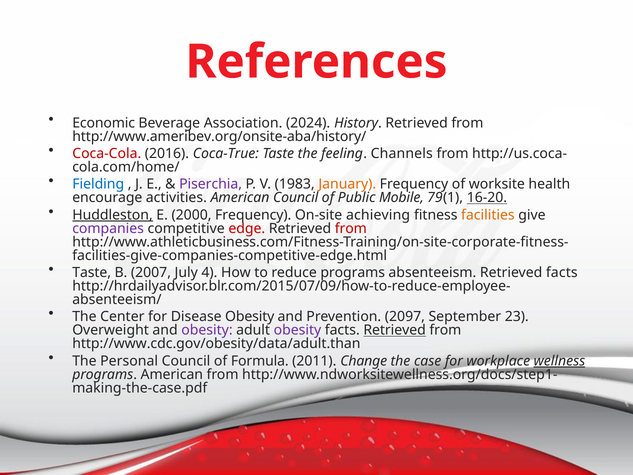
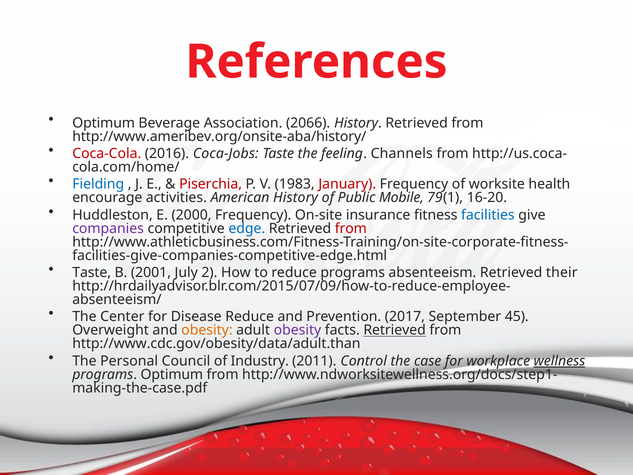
Economic at (104, 123): Economic -> Optimum
2024: 2024 -> 2066
Coca-True: Coca-True -> Coca-Jobs
Piserchia colour: purple -> red
January colour: orange -> red
American Council: Council -> History
16-20 underline: present -> none
Huddleston underline: present -> none
achieving: achieving -> insurance
facilities colour: orange -> blue
edge colour: red -> blue
2007: 2007 -> 2001
4: 4 -> 2
Retrieved facts: facts -> their
Disease Obesity: Obesity -> Reduce
2097: 2097 -> 2017
23: 23 -> 45
obesity at (207, 330) colour: purple -> orange
Formula: Formula -> Industry
Change: Change -> Control
programs American: American -> Optimum
